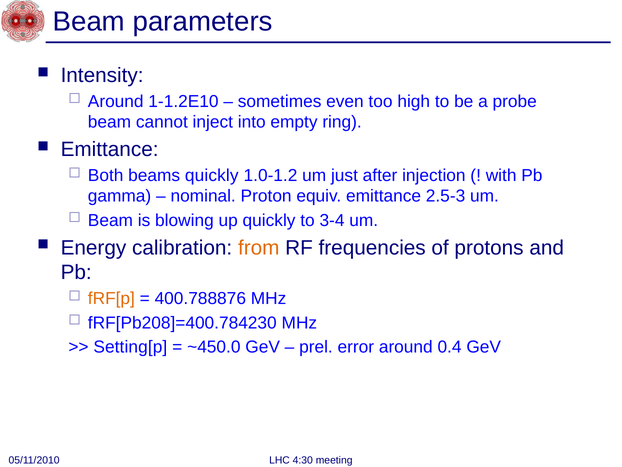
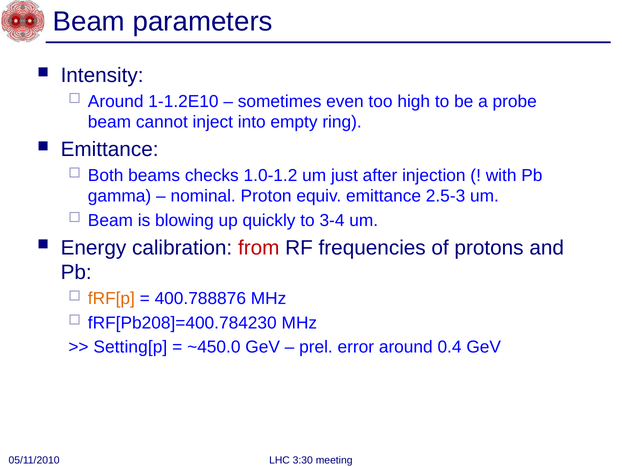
beams quickly: quickly -> checks
from colour: orange -> red
4:30: 4:30 -> 3:30
